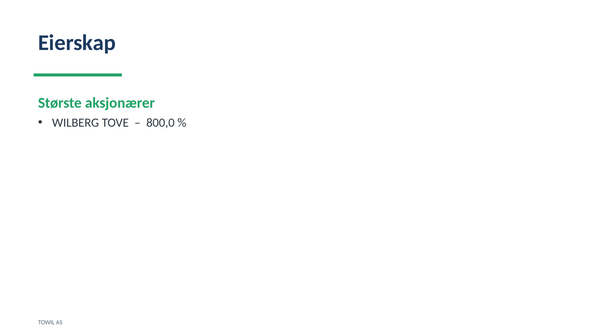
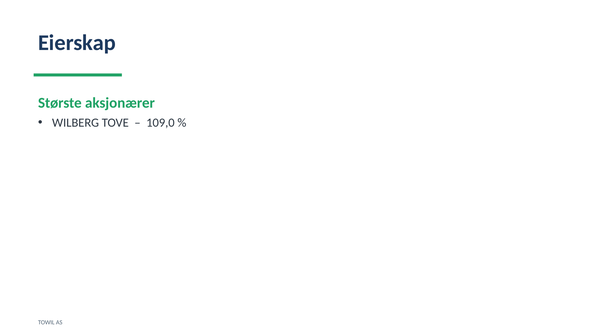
800,0: 800,0 -> 109,0
